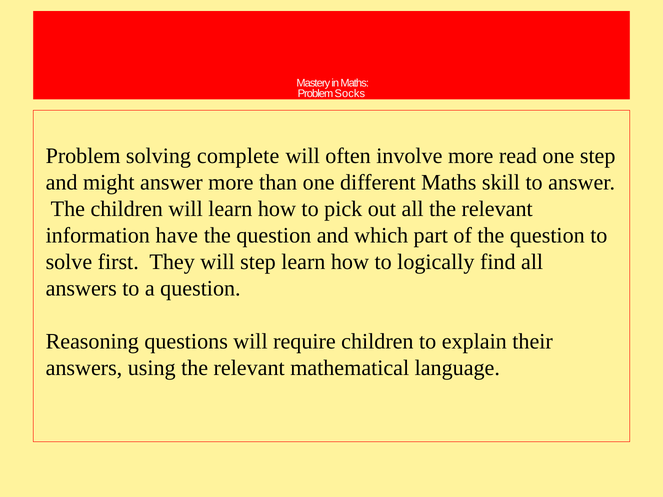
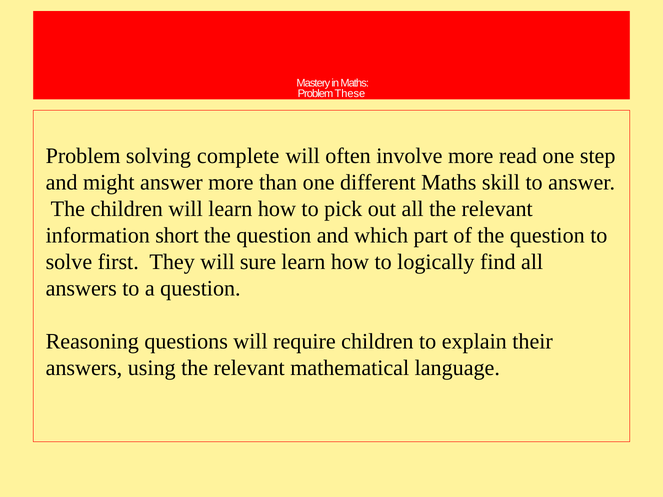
Socks: Socks -> These
have: have -> short
will step: step -> sure
